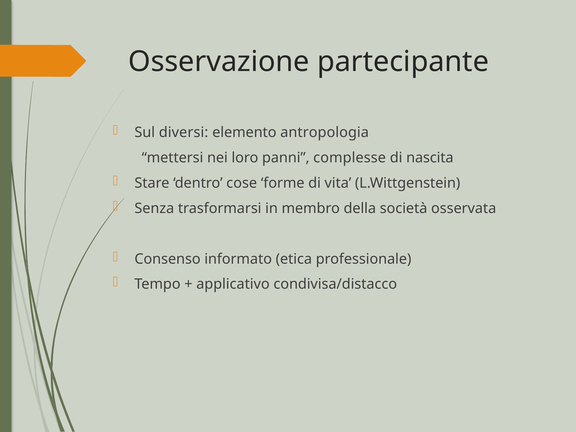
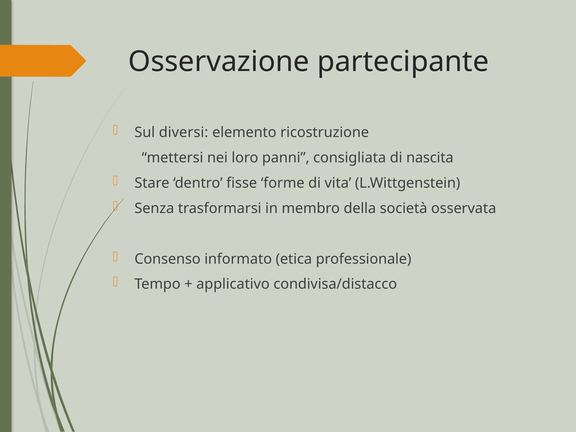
antropologia: antropologia -> ricostruzione
complesse: complesse -> consigliata
cose: cose -> fisse
